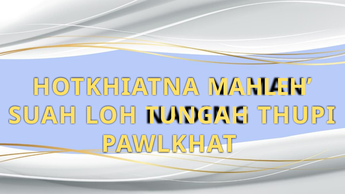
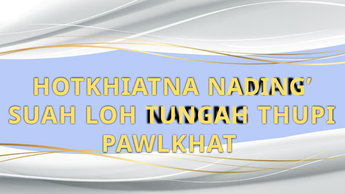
MAHLEH: MAHLEH -> NADING
